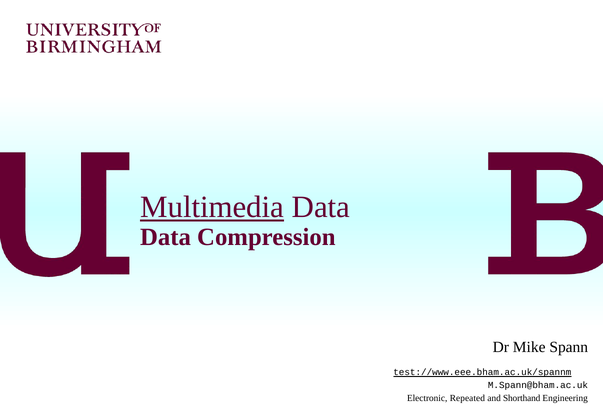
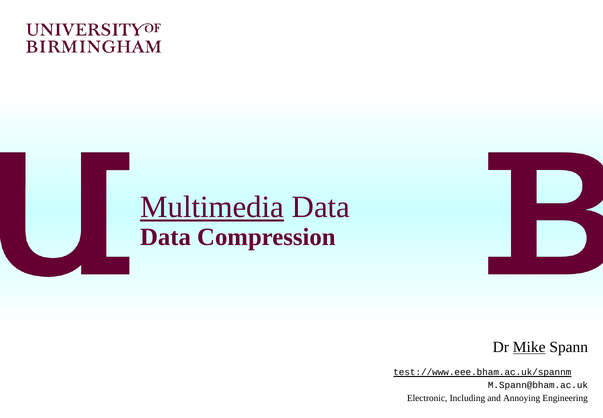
Mike underline: none -> present
Repeated: Repeated -> Including
Shorthand: Shorthand -> Annoying
